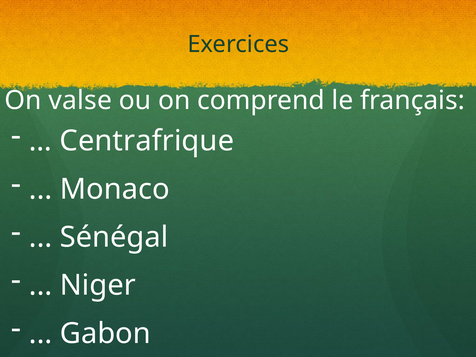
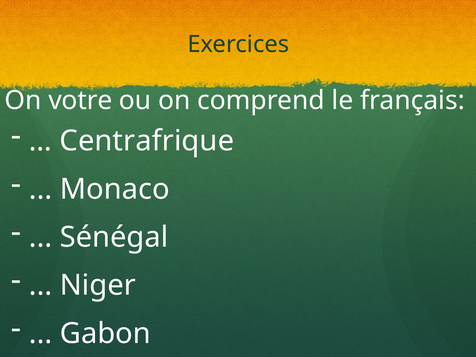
valse: valse -> votre
